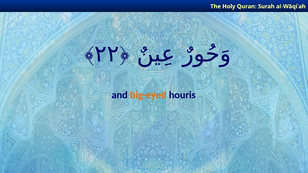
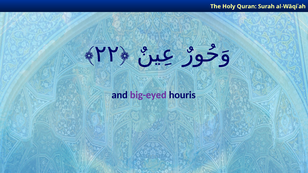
big-eyed colour: orange -> purple
